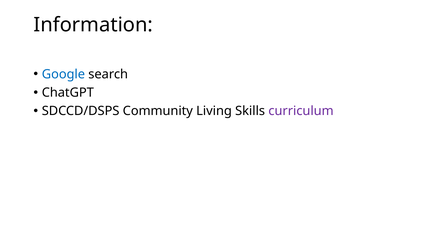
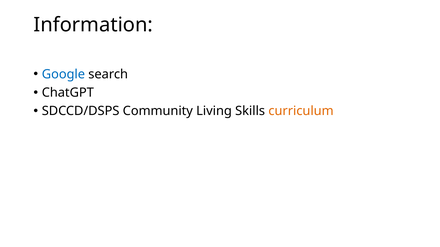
curriculum colour: purple -> orange
